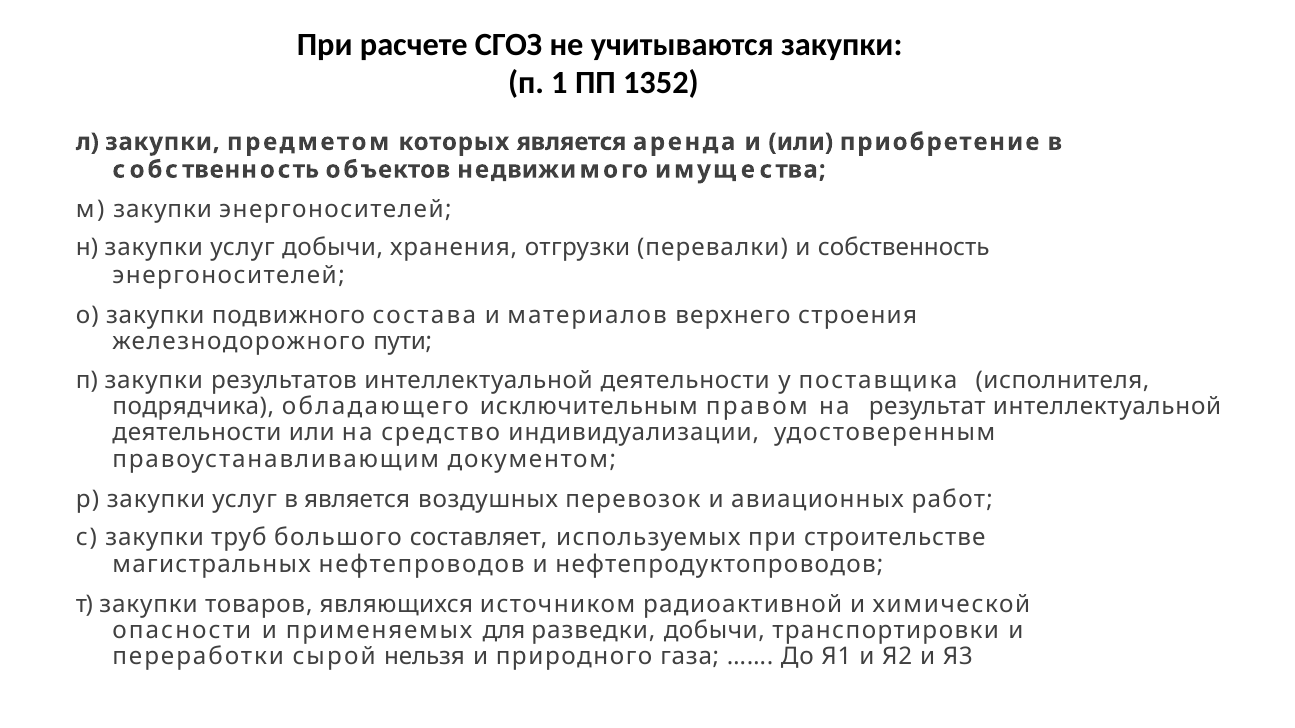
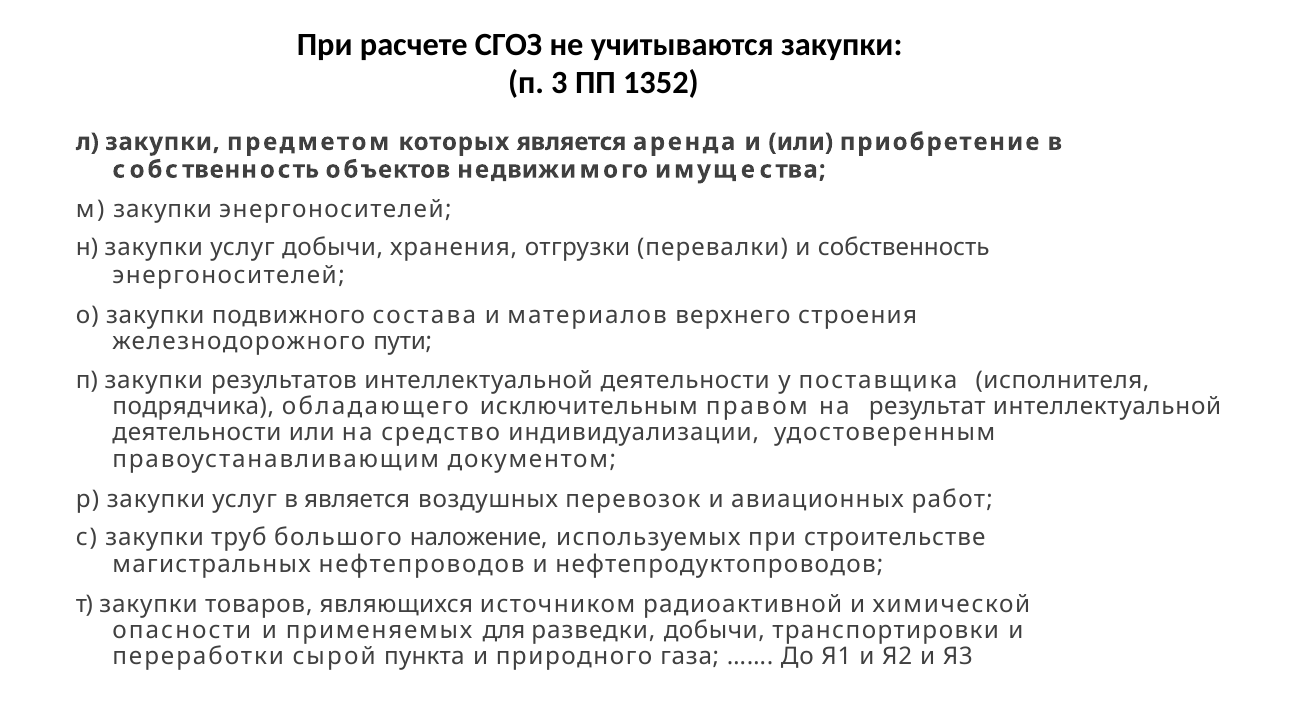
1: 1 -> 3
составляет: составляет -> наложение
нельзя: нельзя -> пункта
